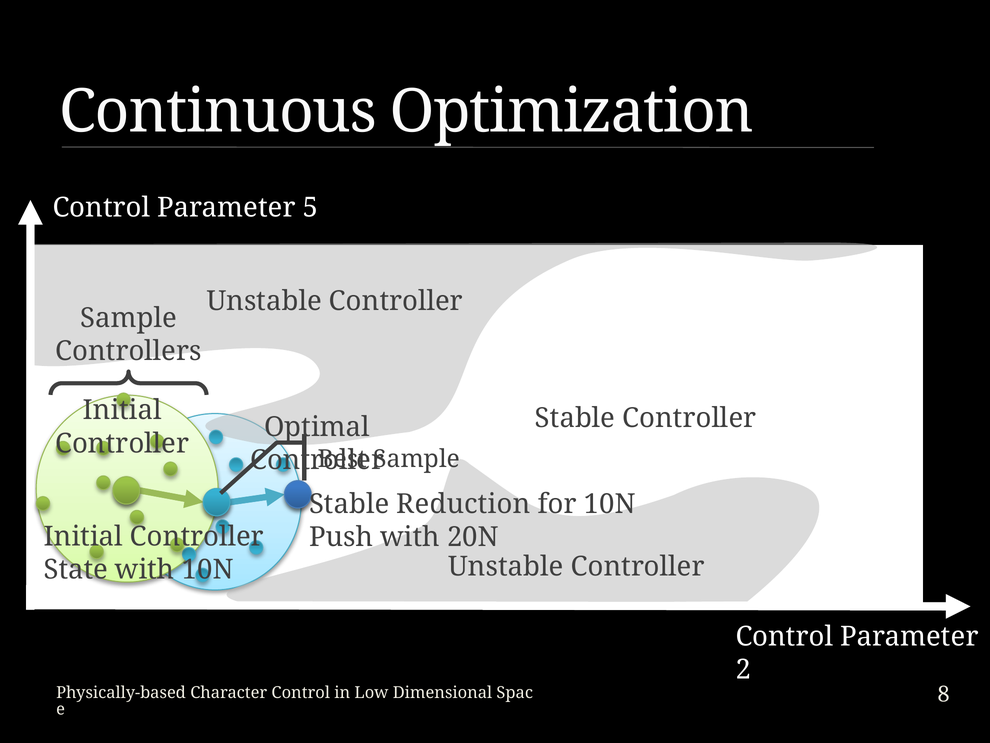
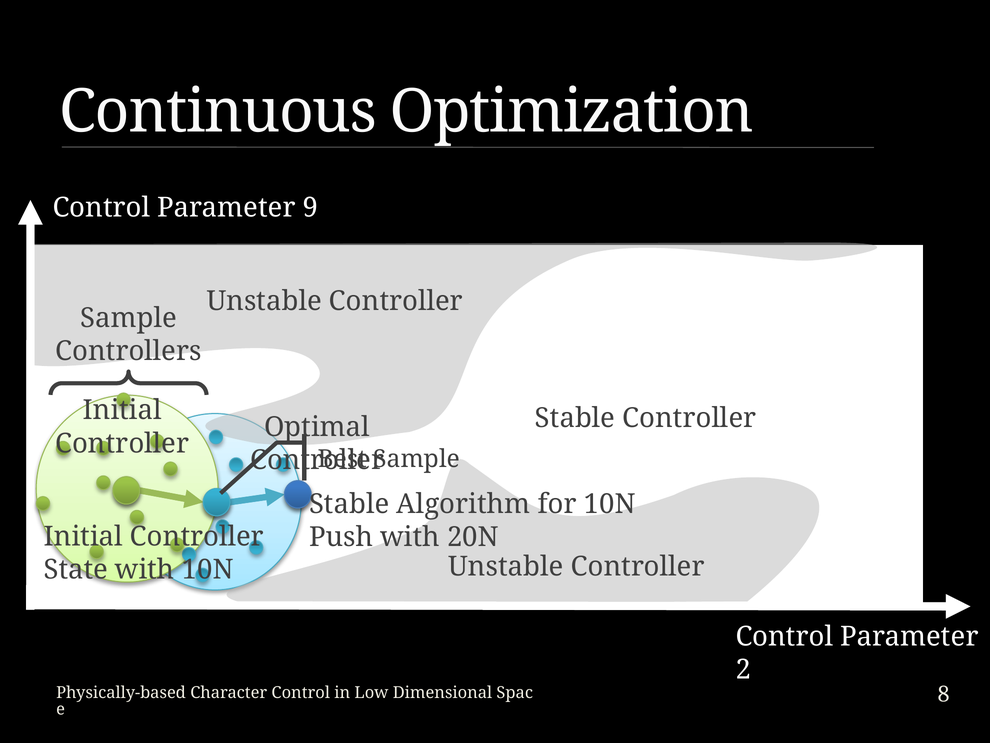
5: 5 -> 9
Reduction: Reduction -> Algorithm
